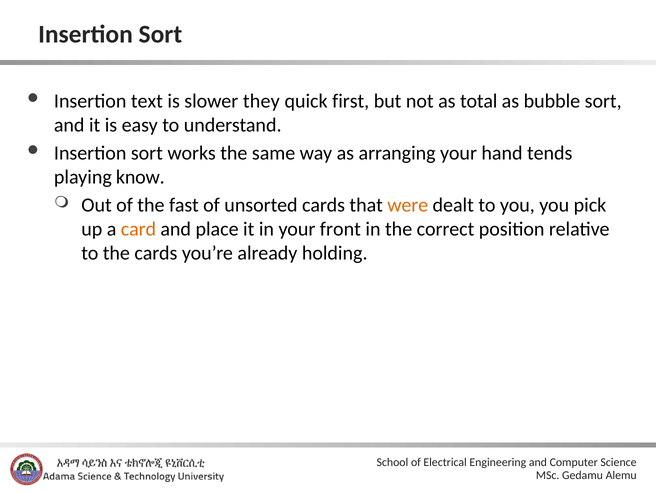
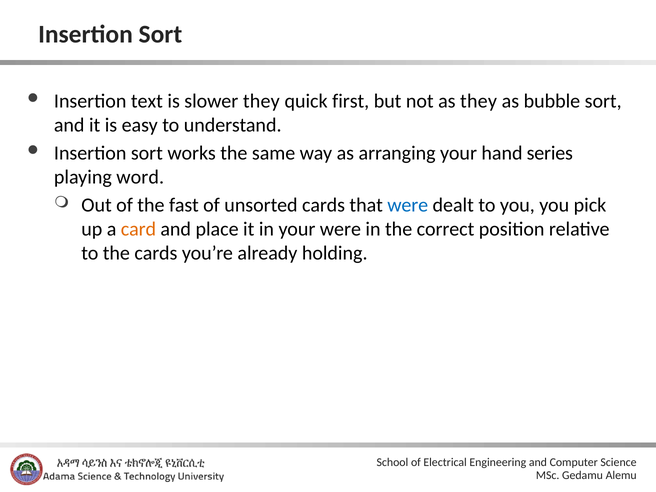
as total: total -> they
tends: tends -> series
know: know -> word
were at (408, 205) colour: orange -> blue
your front: front -> were
